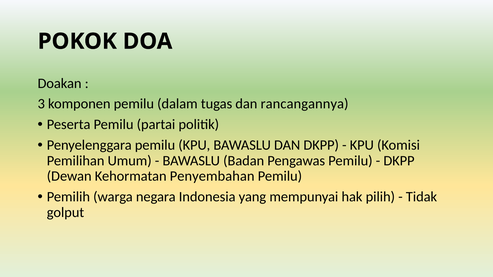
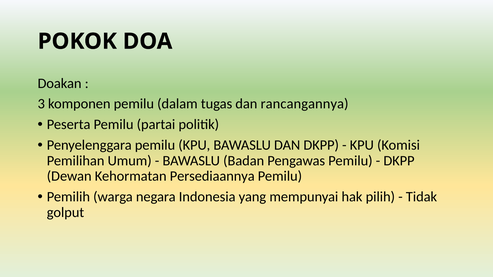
Penyembahan: Penyembahan -> Persediaannya
